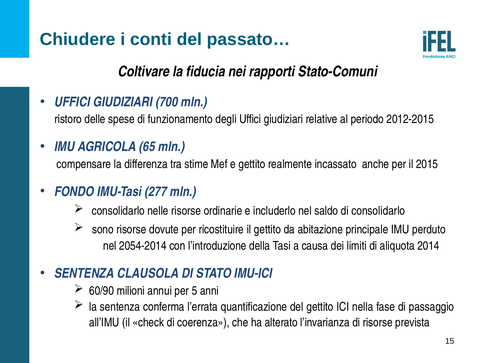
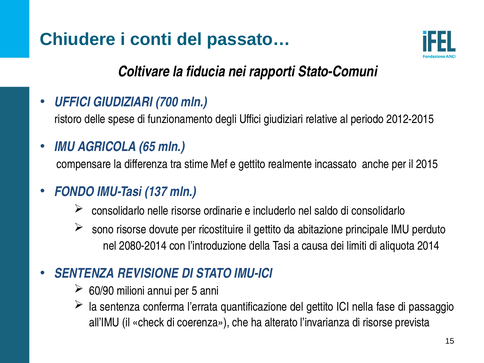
277: 277 -> 137
2054-2014: 2054-2014 -> 2080-2014
CLAUSOLA: CLAUSOLA -> REVISIONE
